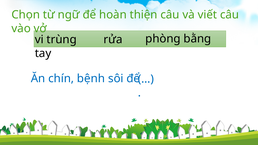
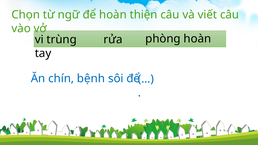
phòng bằng: bằng -> hoàn
